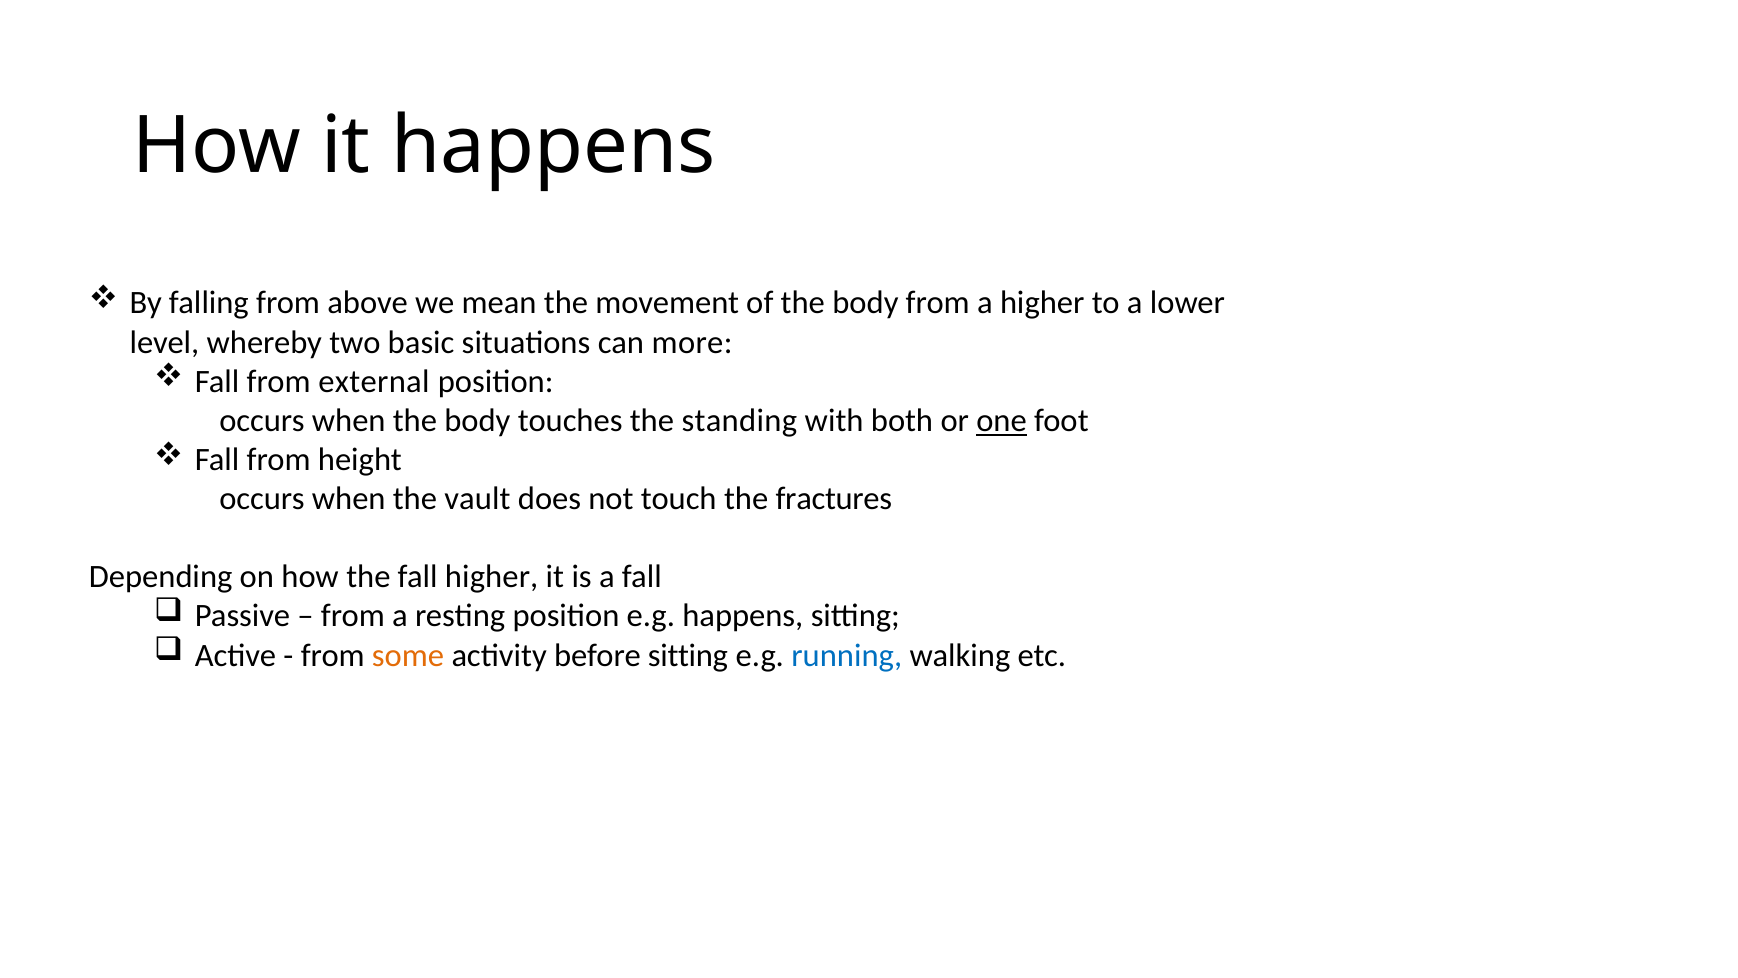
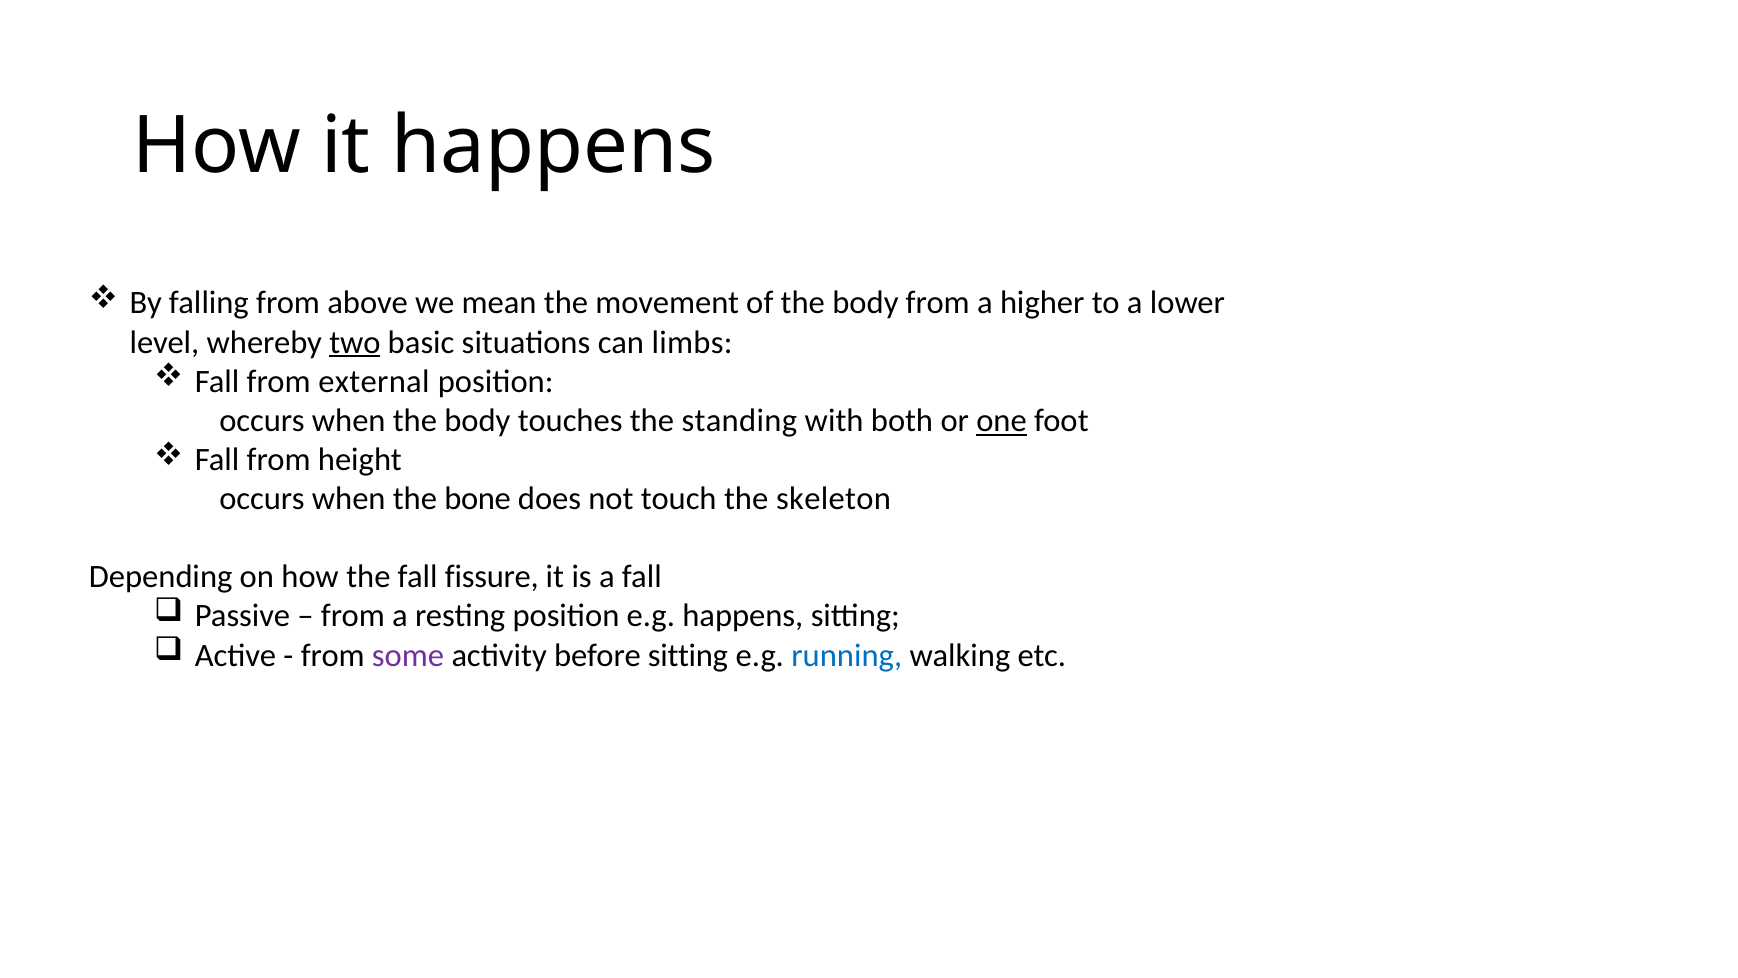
two underline: none -> present
more: more -> limbs
vault: vault -> bone
fractures: fractures -> skeleton
fall higher: higher -> fissure
some colour: orange -> purple
